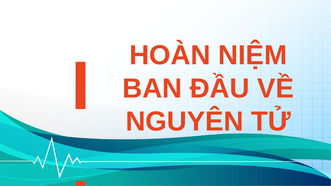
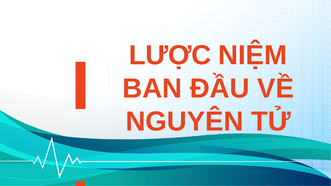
HOÀN: HOÀN -> LƯỢC
